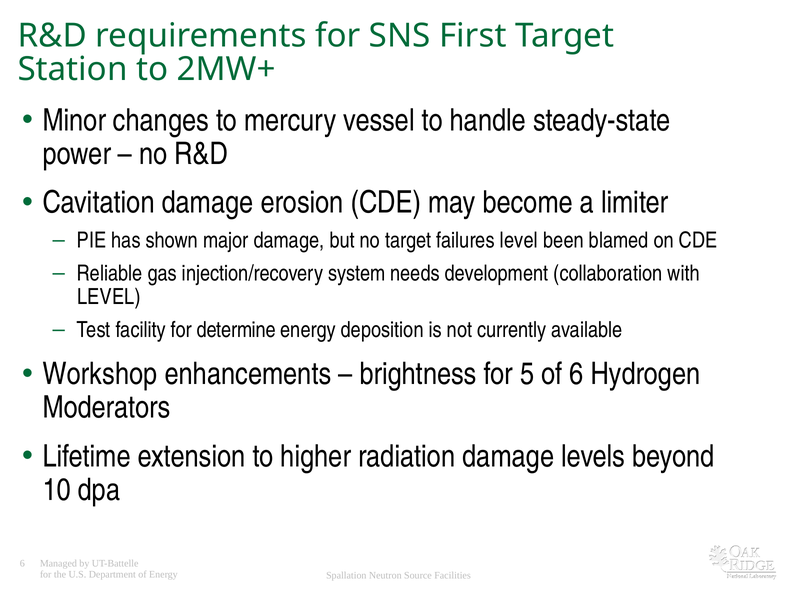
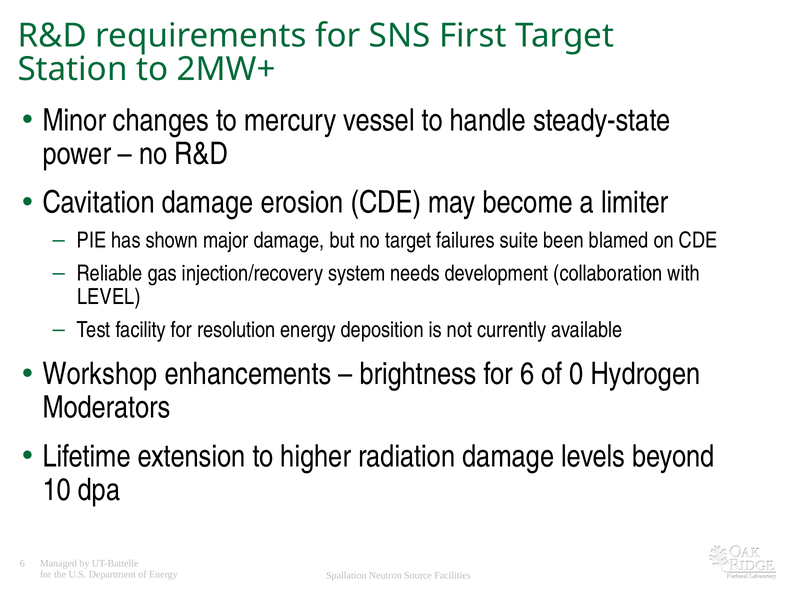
failures level: level -> suite
determine: determine -> resolution
for 5: 5 -> 6
of 6: 6 -> 0
